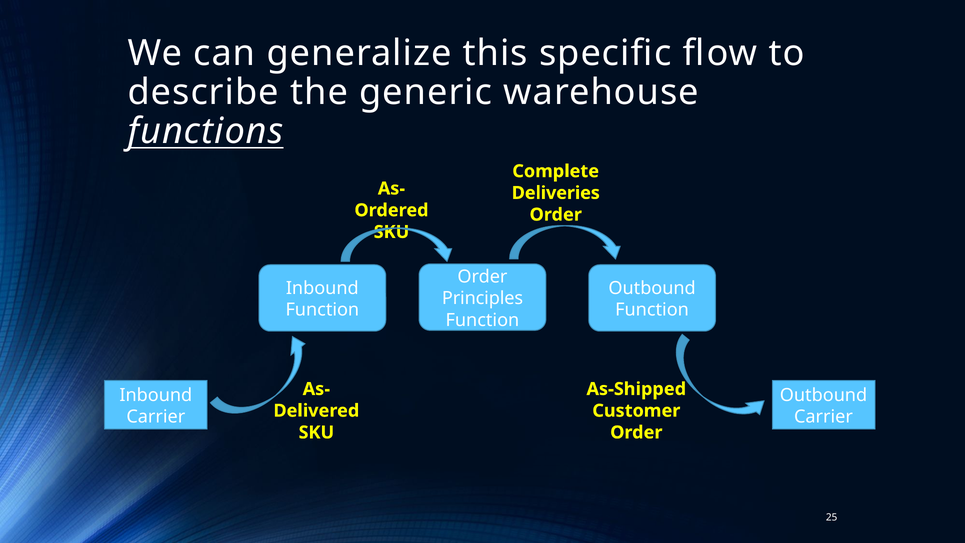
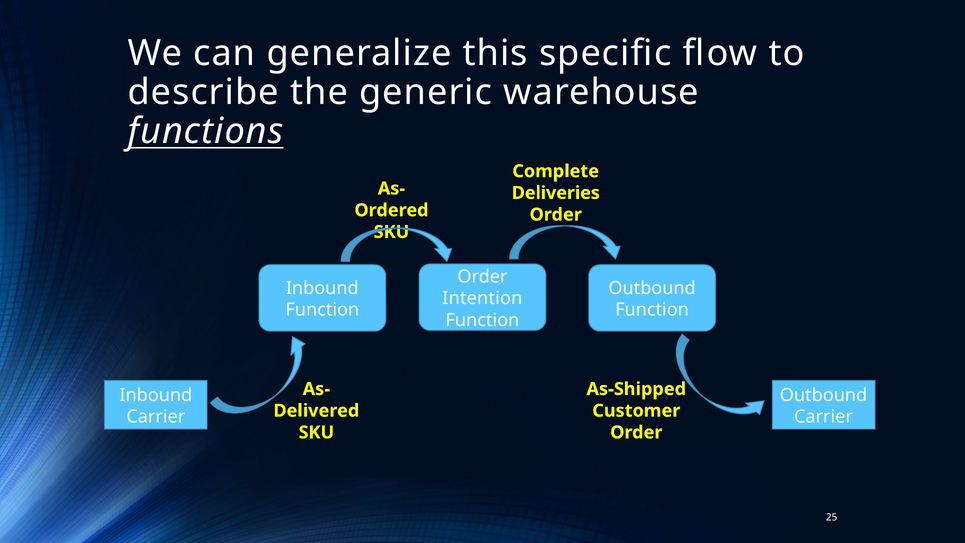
Principles: Principles -> Intention
